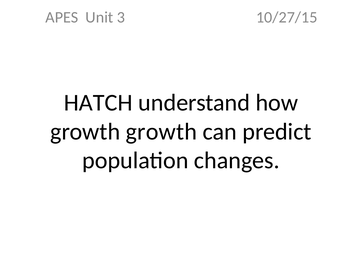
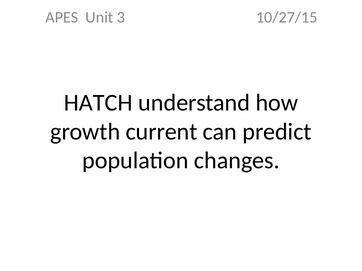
growth growth: growth -> current
